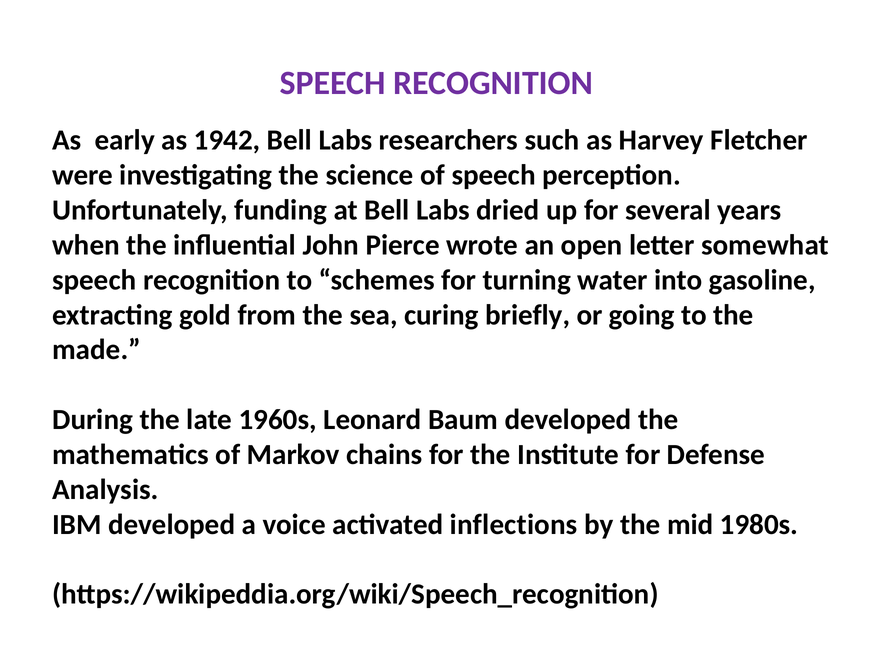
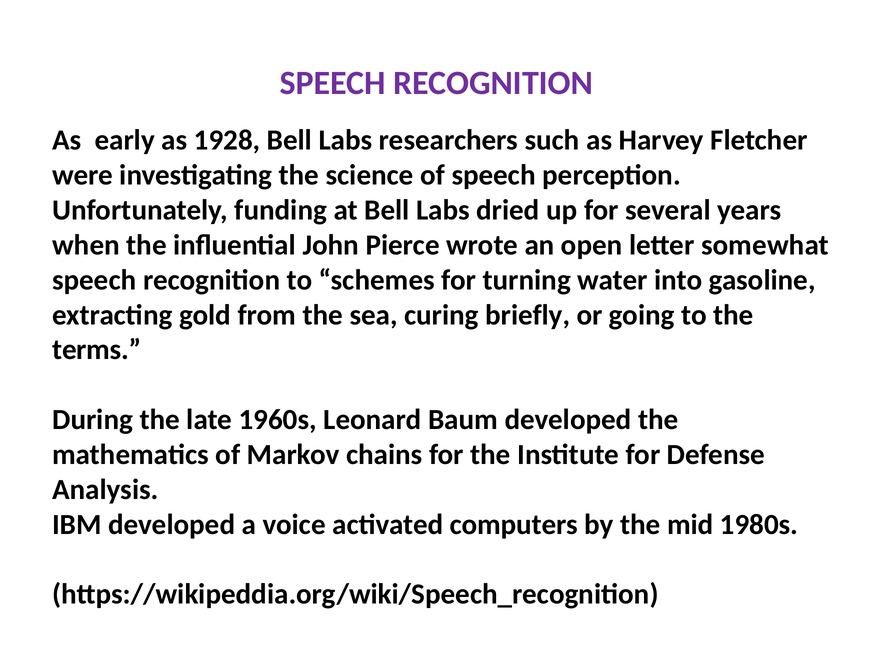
1942: 1942 -> 1928
made: made -> terms
inflections: inflections -> computers
